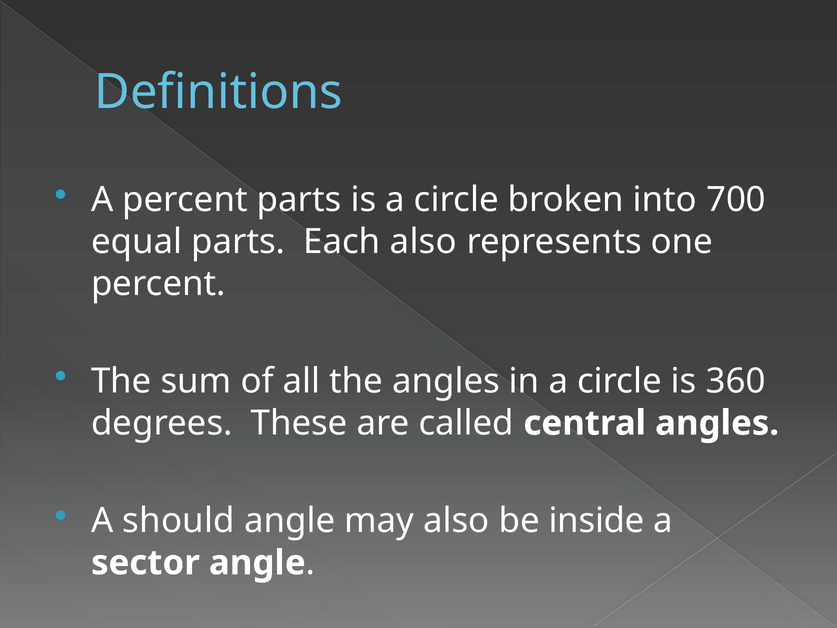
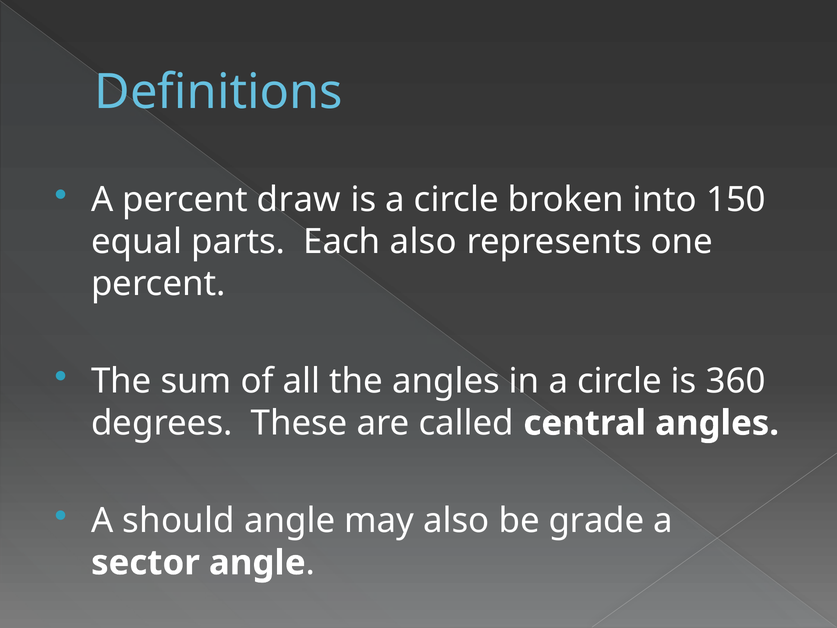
percent parts: parts -> draw
700: 700 -> 150
inside: inside -> grade
